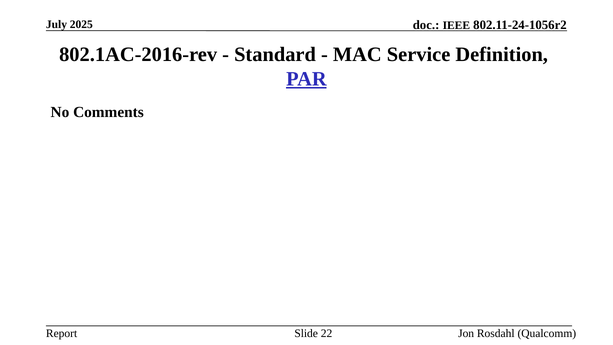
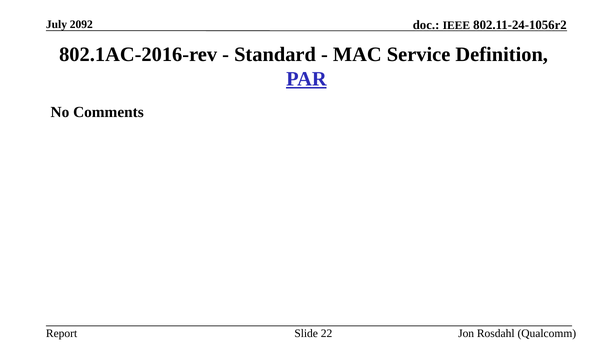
2025: 2025 -> 2092
